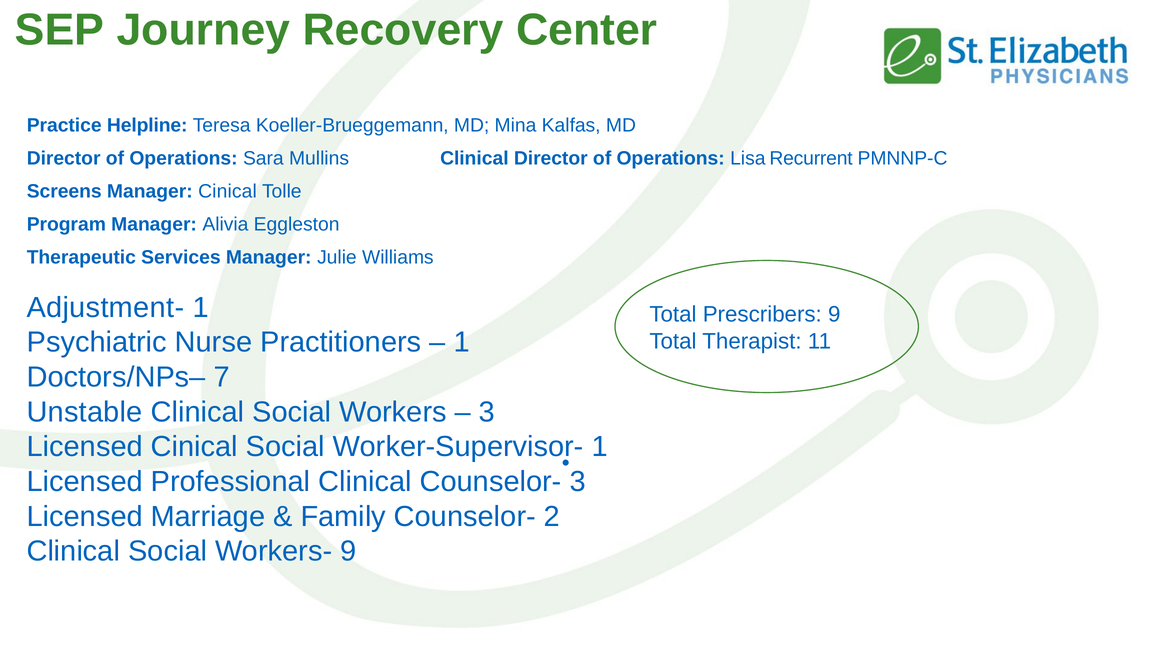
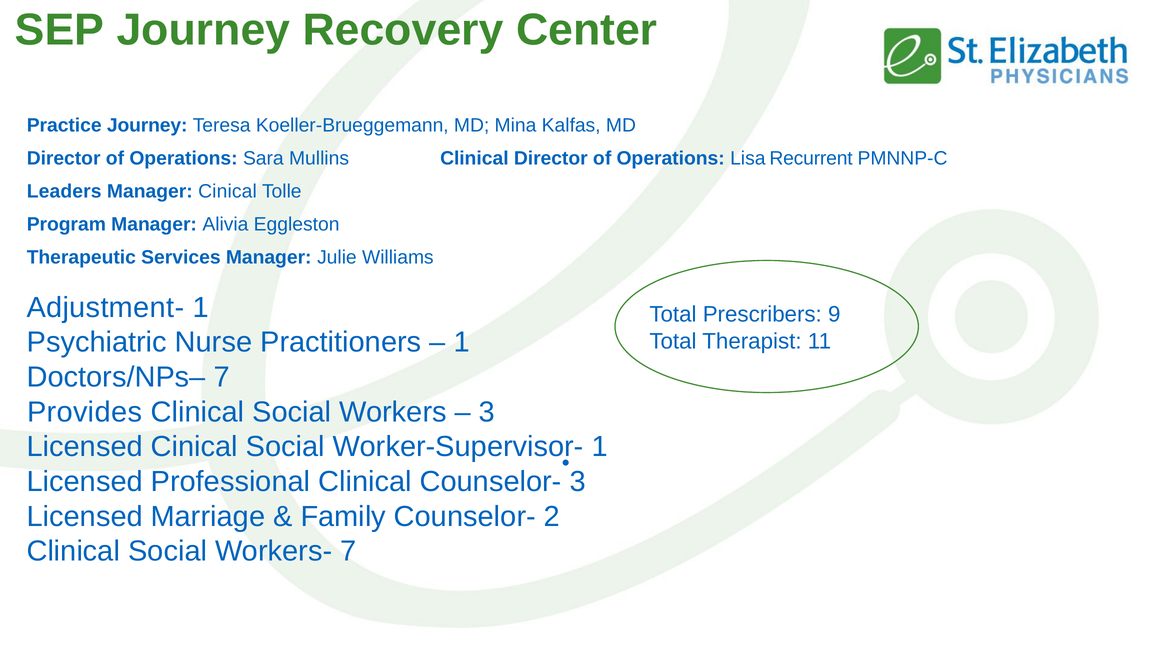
Practice Helpline: Helpline -> Journey
Screens: Screens -> Leaders
Unstable: Unstable -> Provides
Workers- 9: 9 -> 7
